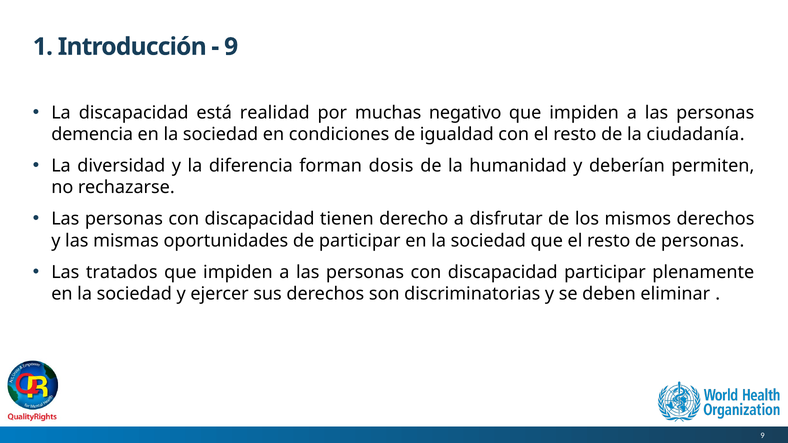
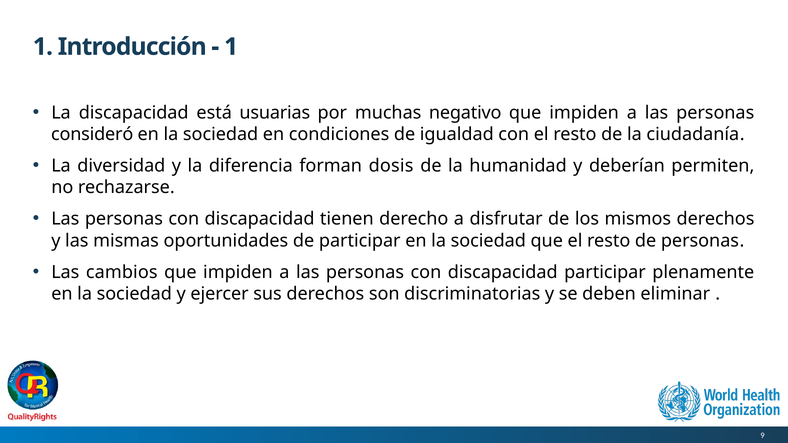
9 at (231, 47): 9 -> 1
realidad: realidad -> usuarias
demencia: demencia -> consideró
tratados: tratados -> cambios
